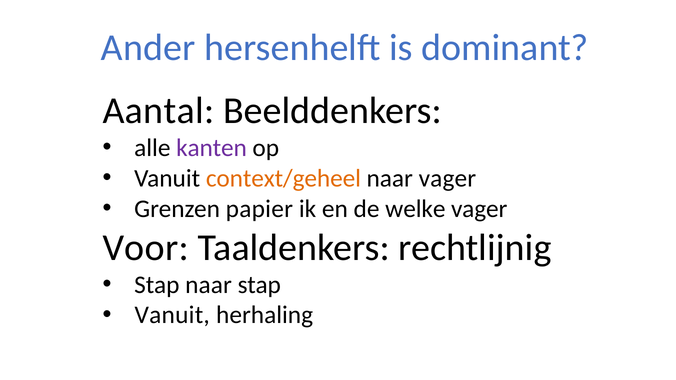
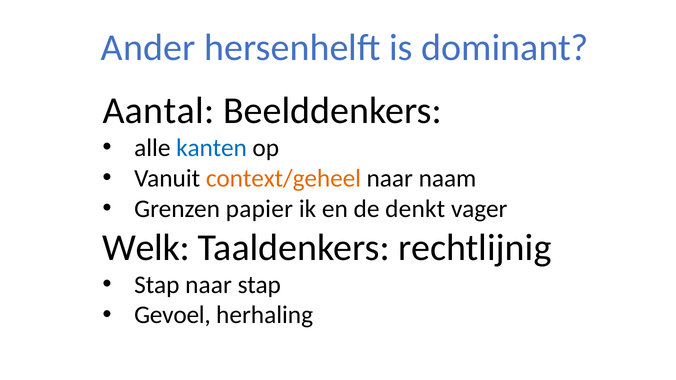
kanten colour: purple -> blue
naar vager: vager -> naam
welke: welke -> denkt
Voor: Voor -> Welk
Vanuit at (172, 315): Vanuit -> Gevoel
